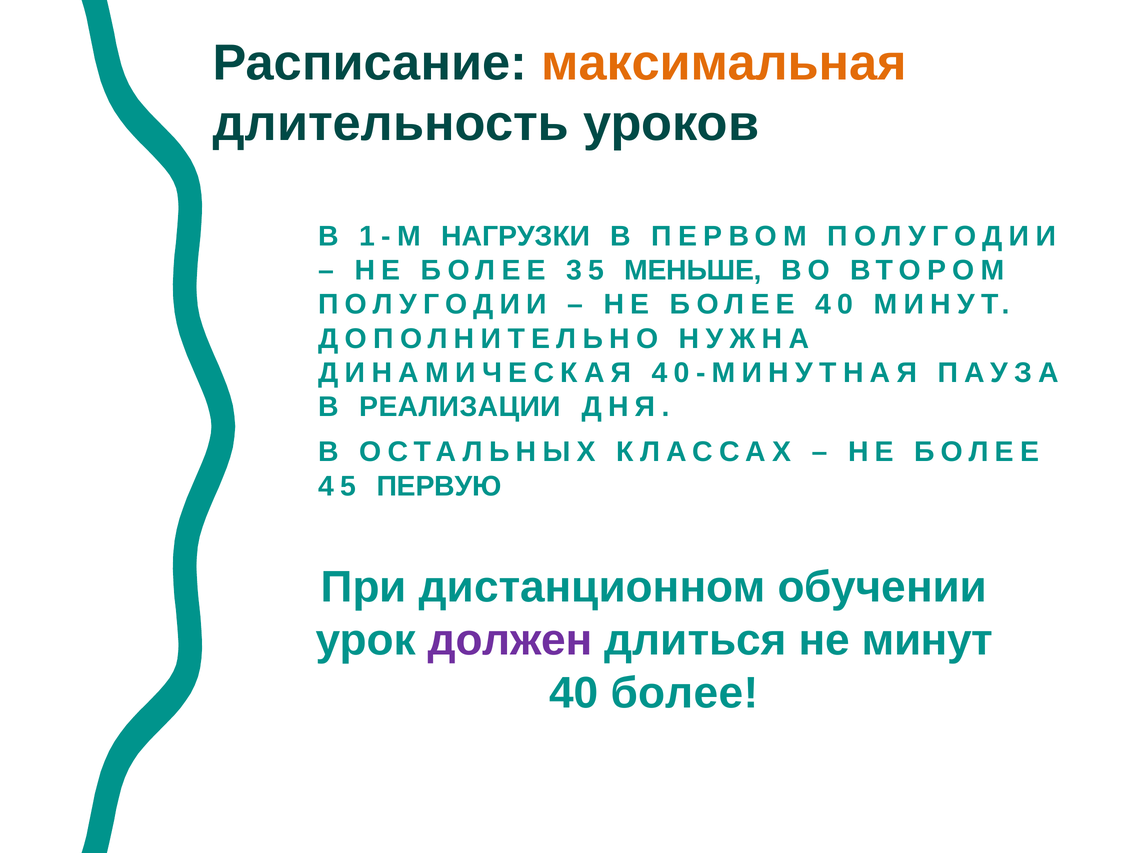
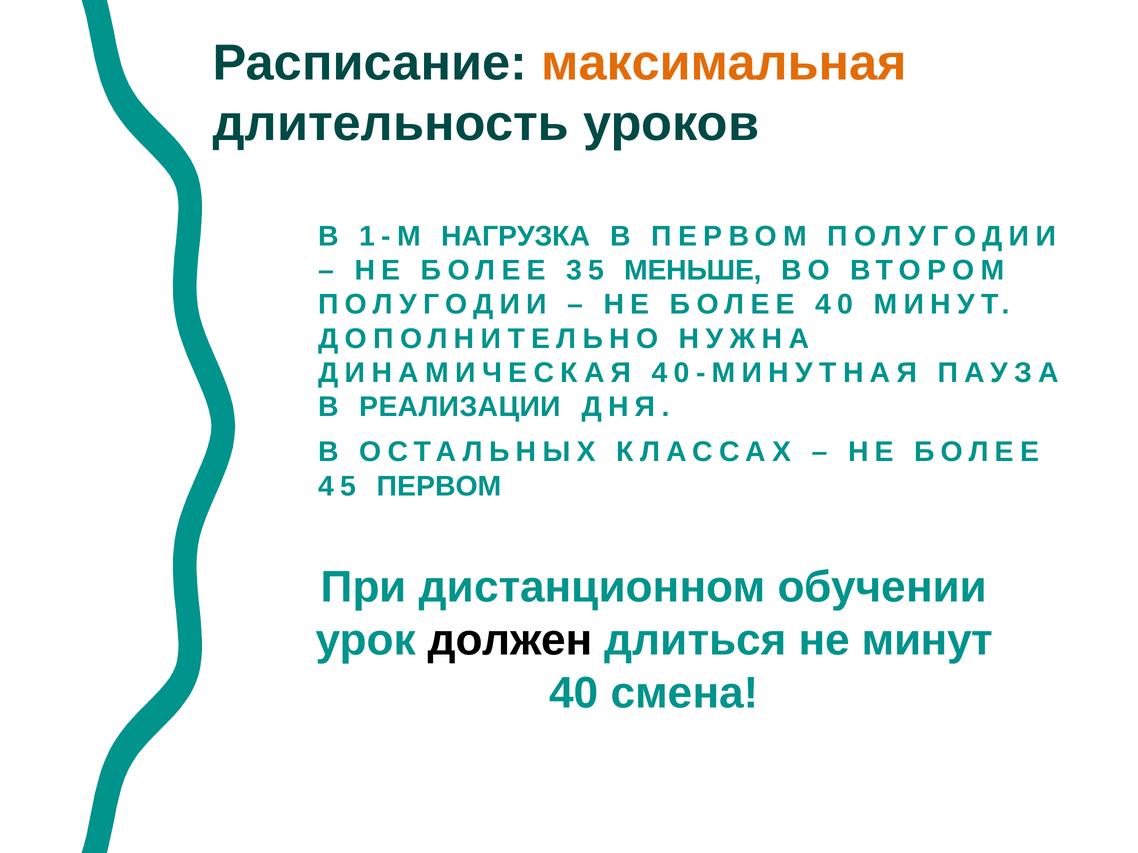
НАГРУЗКИ: НАГРУЗКИ -> НАГРУЗКА
45 ПЕРВУЮ: ПЕРВУЮ -> ПЕРВОМ
должен colour: purple -> black
40 более: более -> смена
